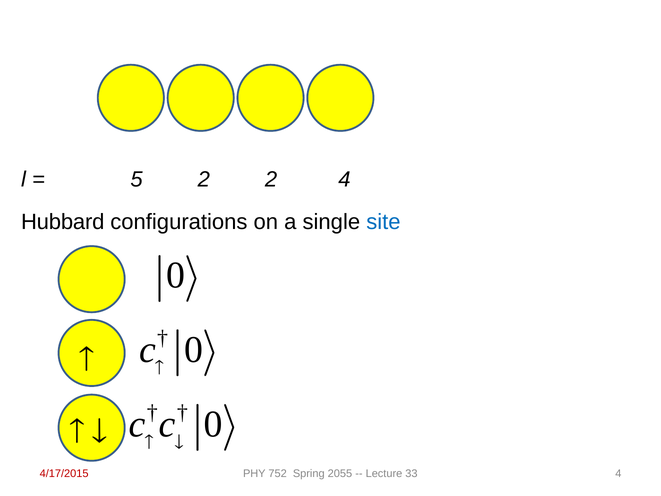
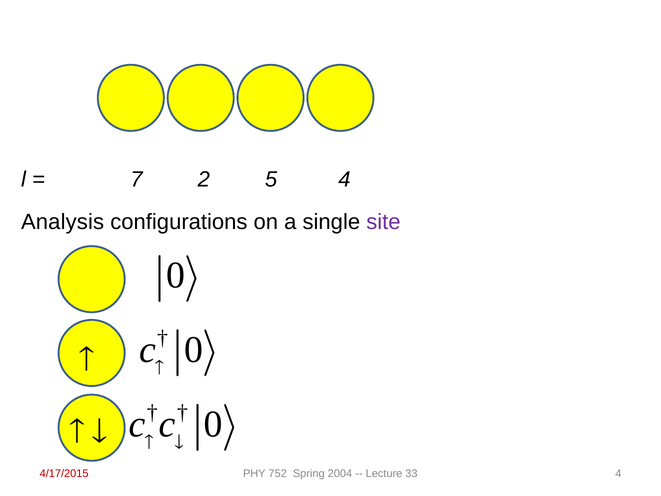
5: 5 -> 7
2 2: 2 -> 5
Hubbard: Hubbard -> Analysis
site colour: blue -> purple
2055: 2055 -> 2004
